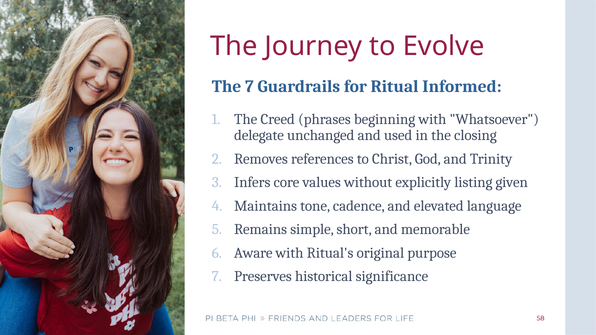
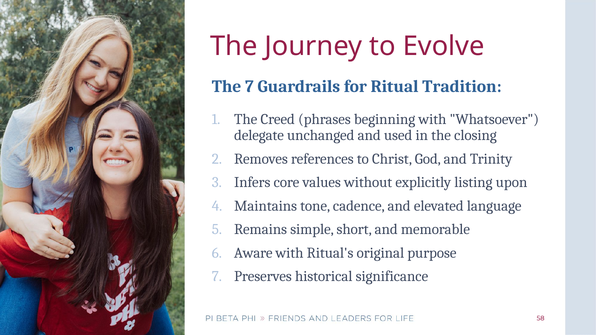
Informed: Informed -> Tradition
given: given -> upon
